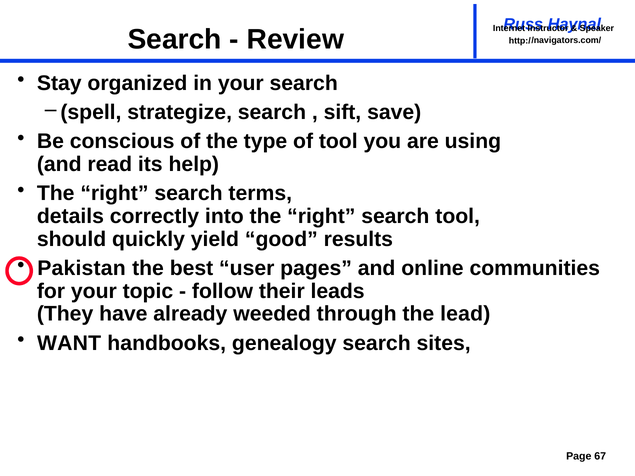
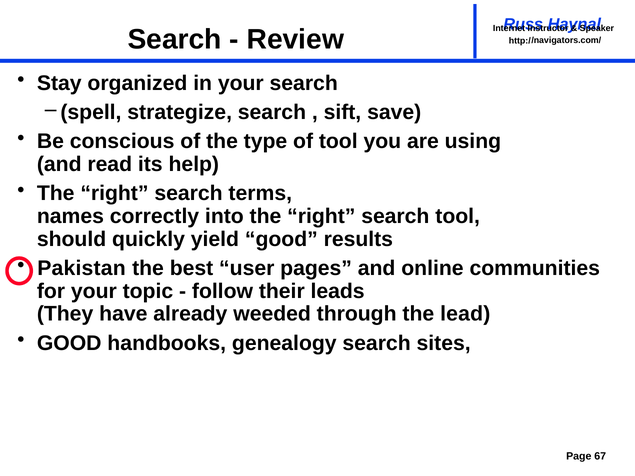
details: details -> names
WANT at (69, 343): WANT -> GOOD
